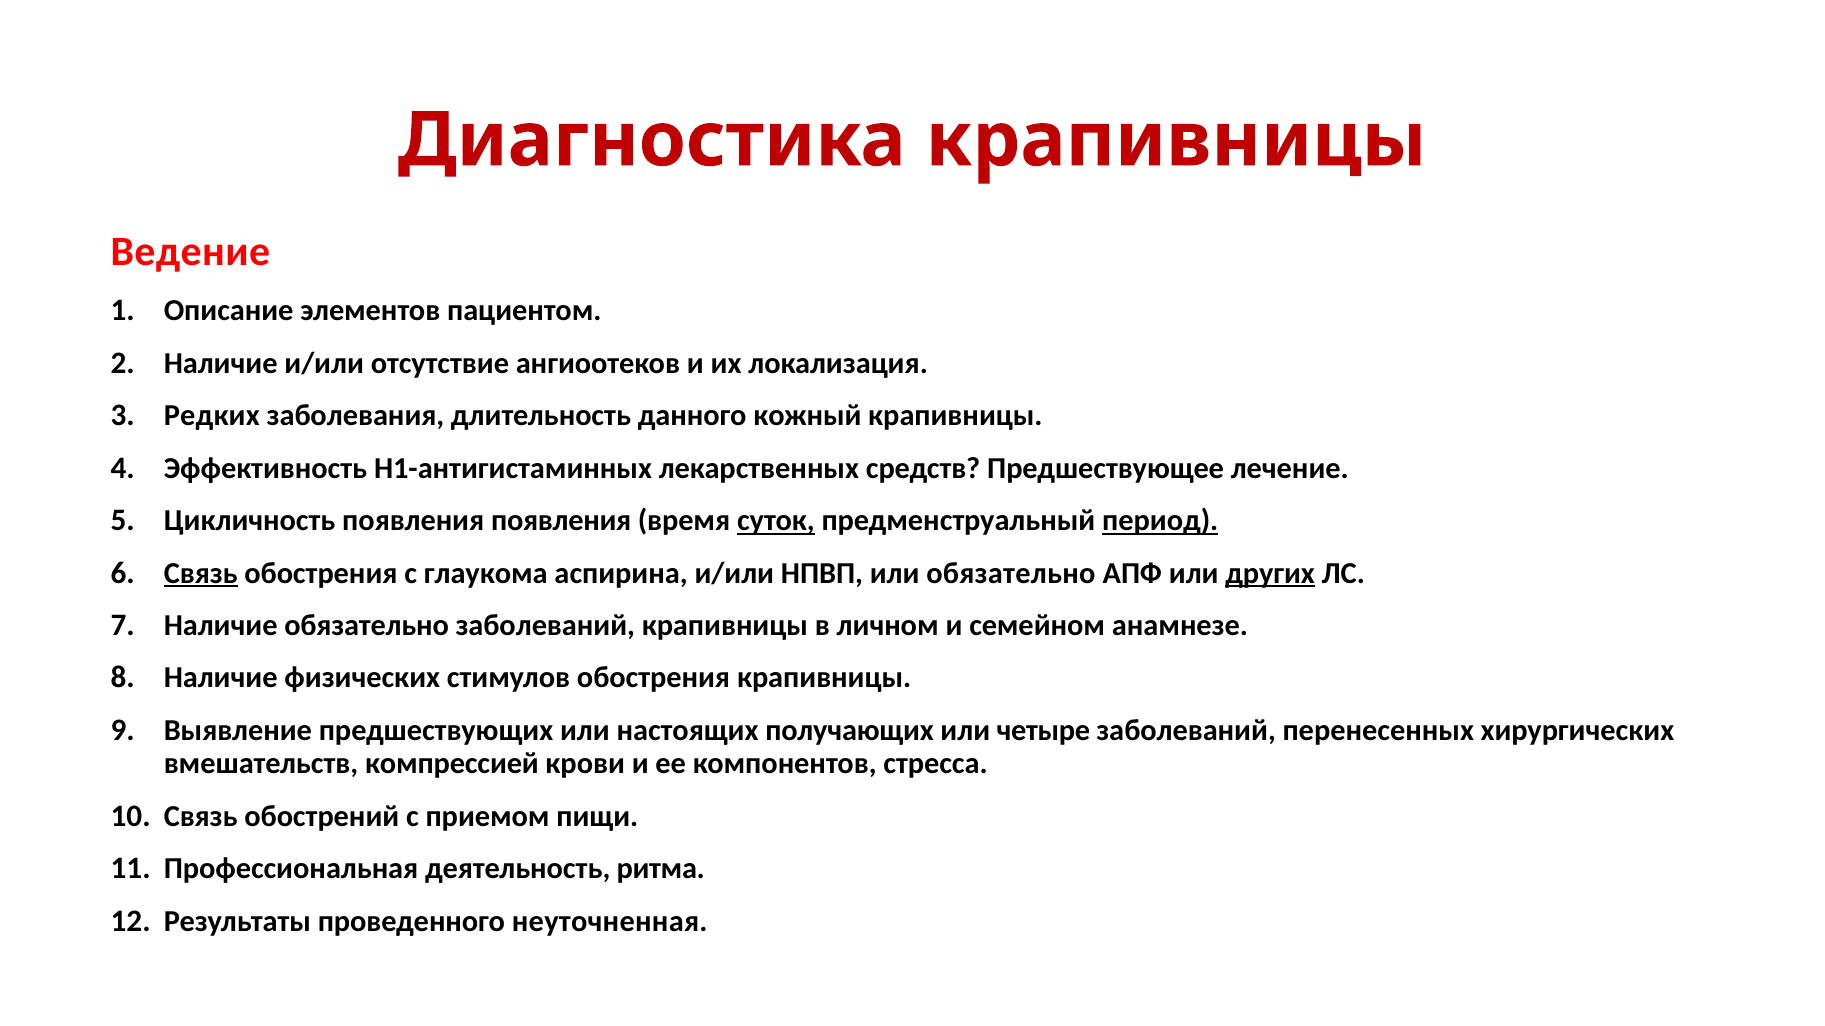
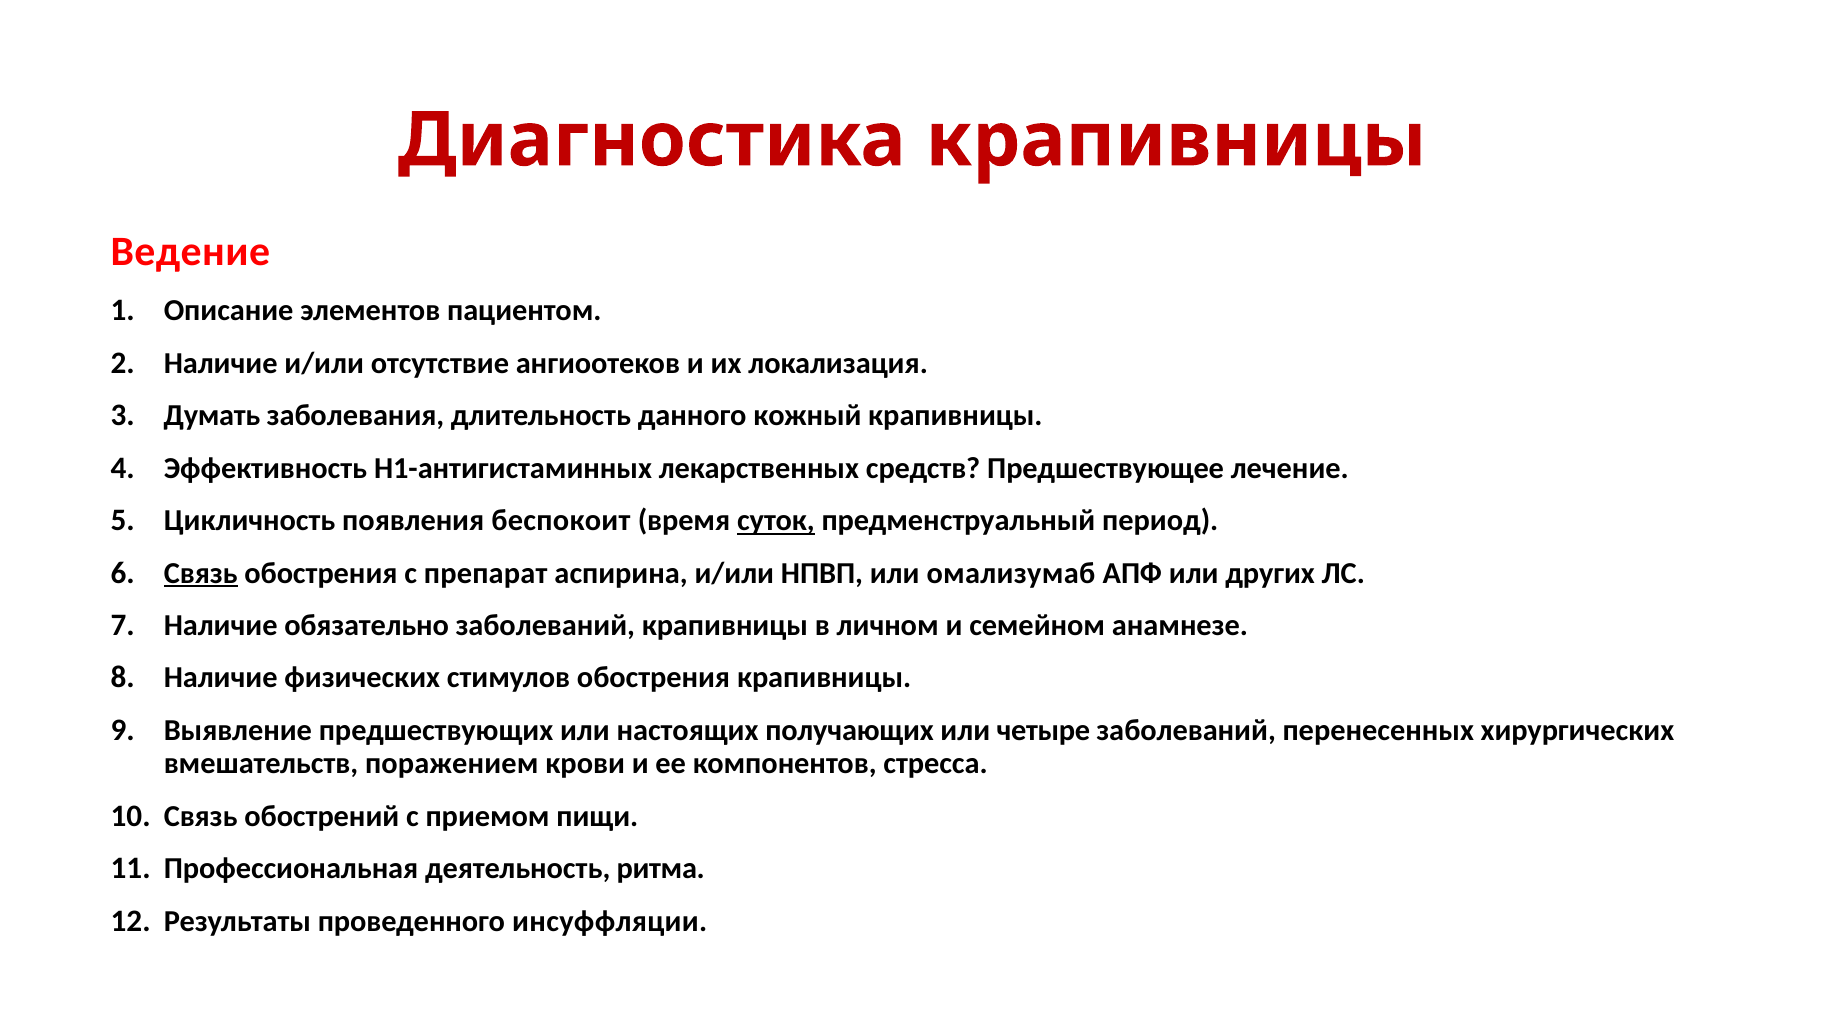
Редких: Редких -> Думать
появления появления: появления -> беспокоит
период underline: present -> none
глаукома: глаукома -> препарат
или обязательно: обязательно -> омализумаб
других underline: present -> none
компрессией: компрессией -> поражением
неуточненная: неуточненная -> инсуффляции
